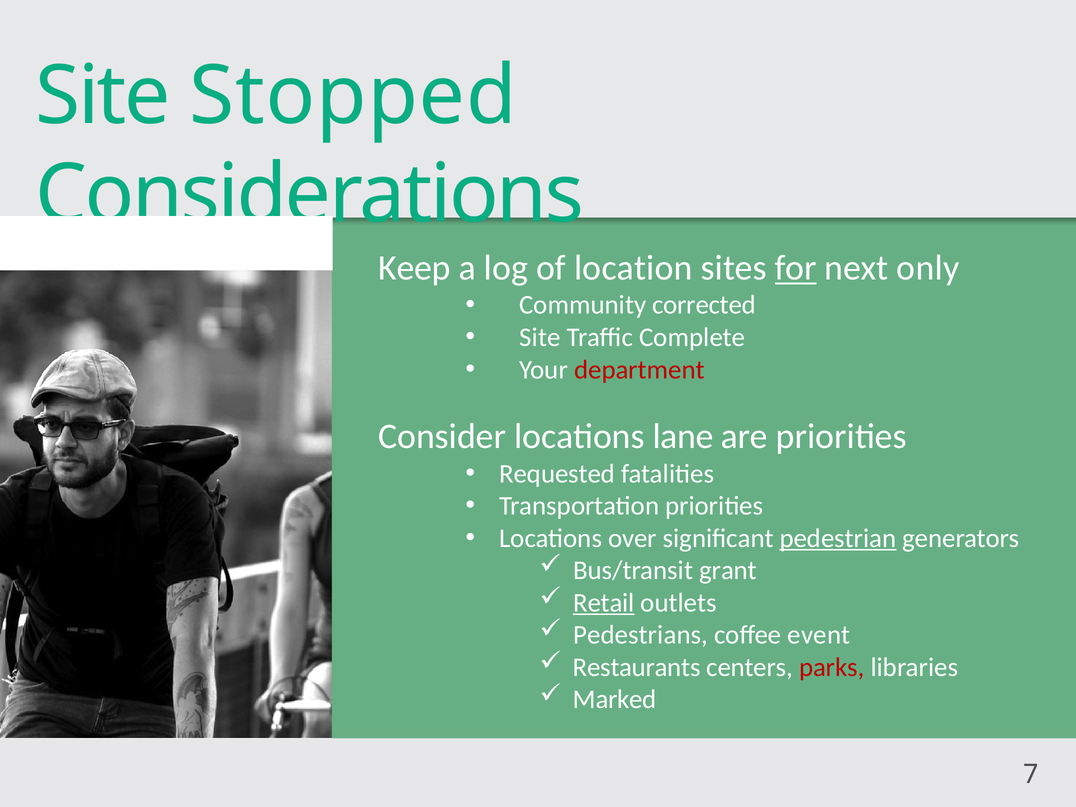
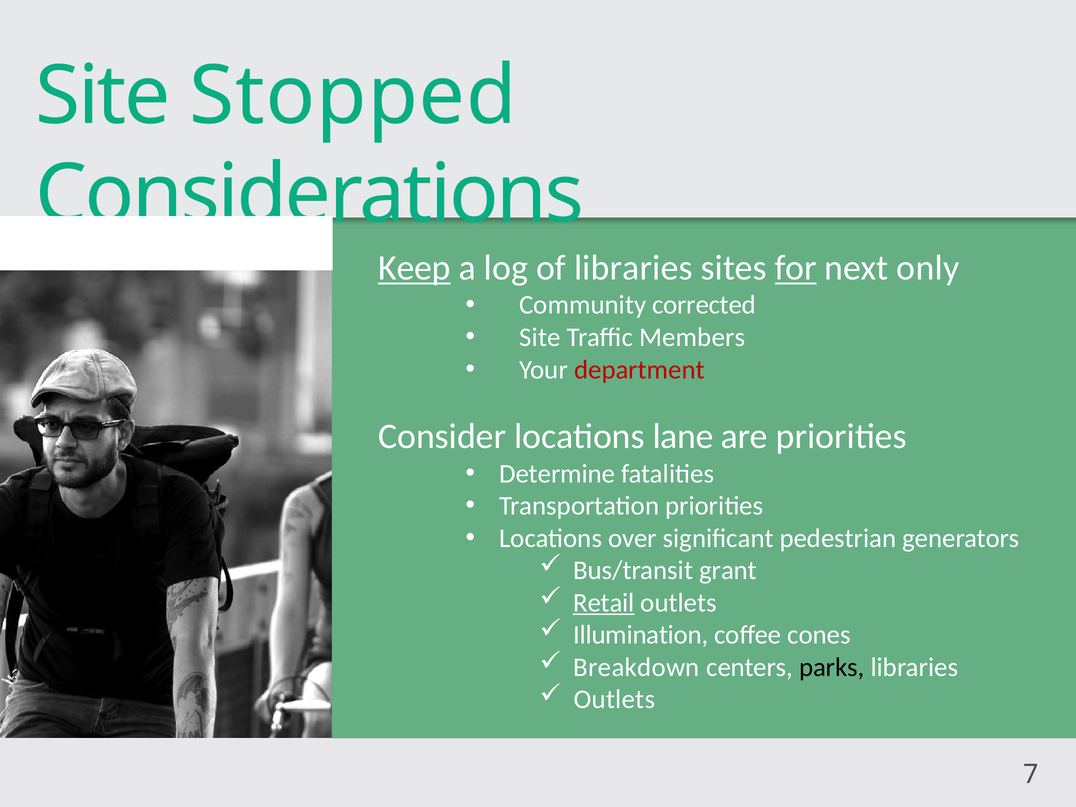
Keep underline: none -> present
of location: location -> libraries
Complete: Complete -> Members
Requested: Requested -> Determine
pedestrian underline: present -> none
Pedestrians: Pedestrians -> Illumination
event: event -> cones
Restaurants: Restaurants -> Breakdown
parks colour: red -> black
Marked at (615, 700): Marked -> Outlets
